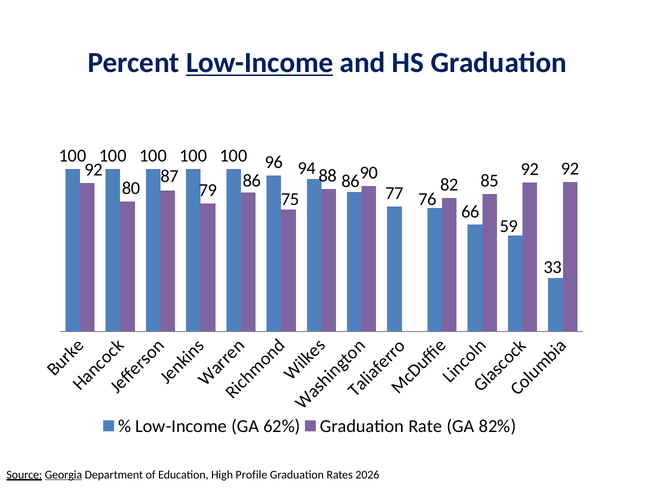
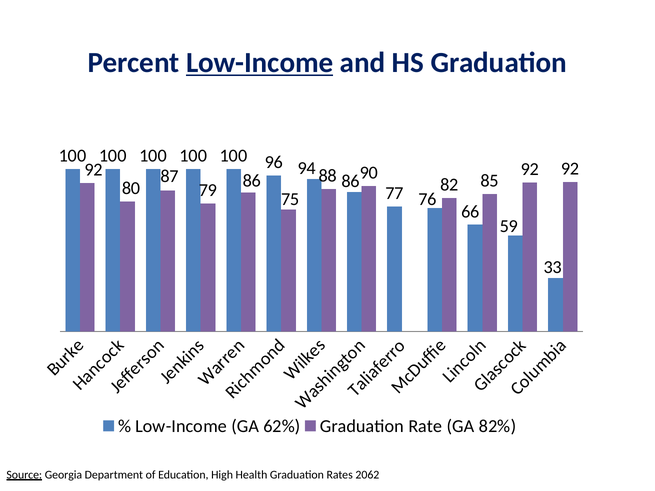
Georgia underline: present -> none
Profile: Profile -> Health
2026: 2026 -> 2062
